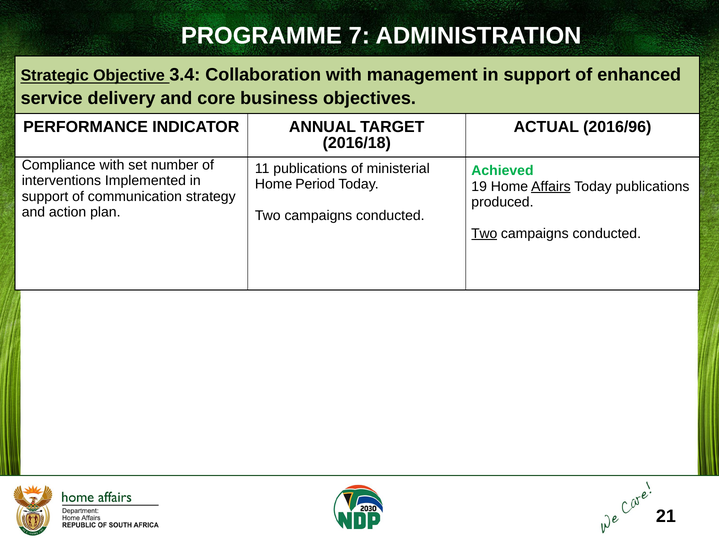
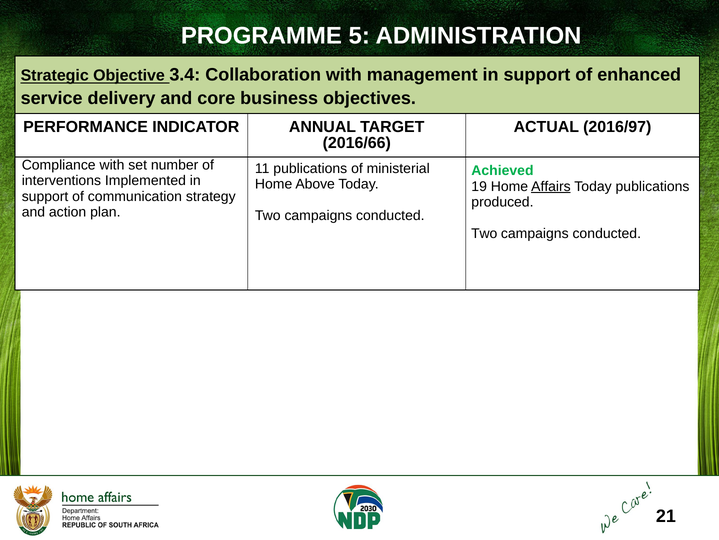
7: 7 -> 5
2016/96: 2016/96 -> 2016/97
2016/18: 2016/18 -> 2016/66
Period: Period -> Above
Two at (484, 233) underline: present -> none
